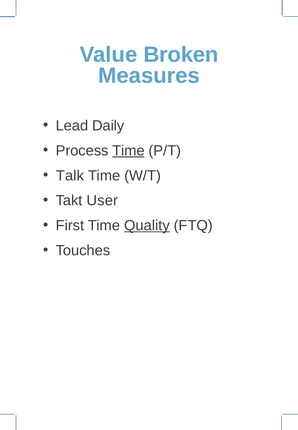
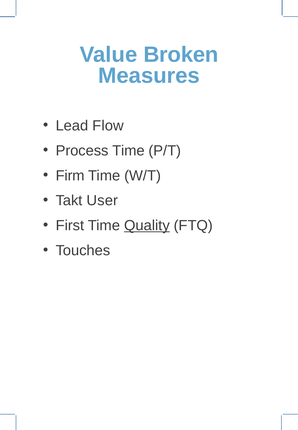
Daily: Daily -> Flow
Time at (128, 151) underline: present -> none
Talk: Talk -> Firm
